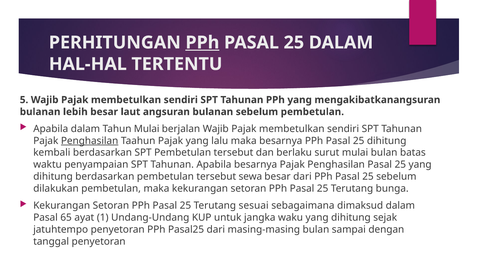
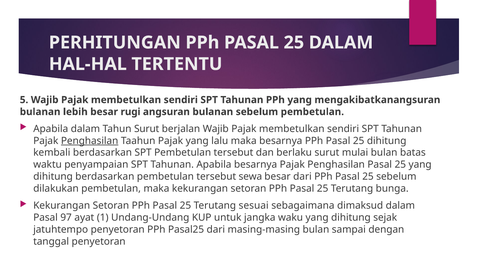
PPh at (202, 43) underline: present -> none
laut: laut -> rugi
Tahun Mulai: Mulai -> Surut
65: 65 -> 97
